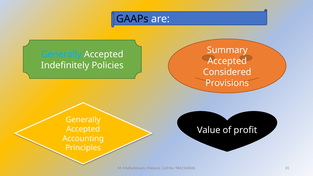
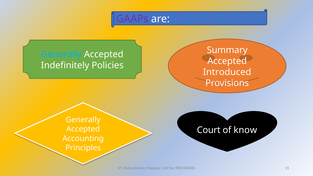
GAAPs colour: black -> purple
Considered: Considered -> Introduced
Value: Value -> Court
profit: profit -> know
